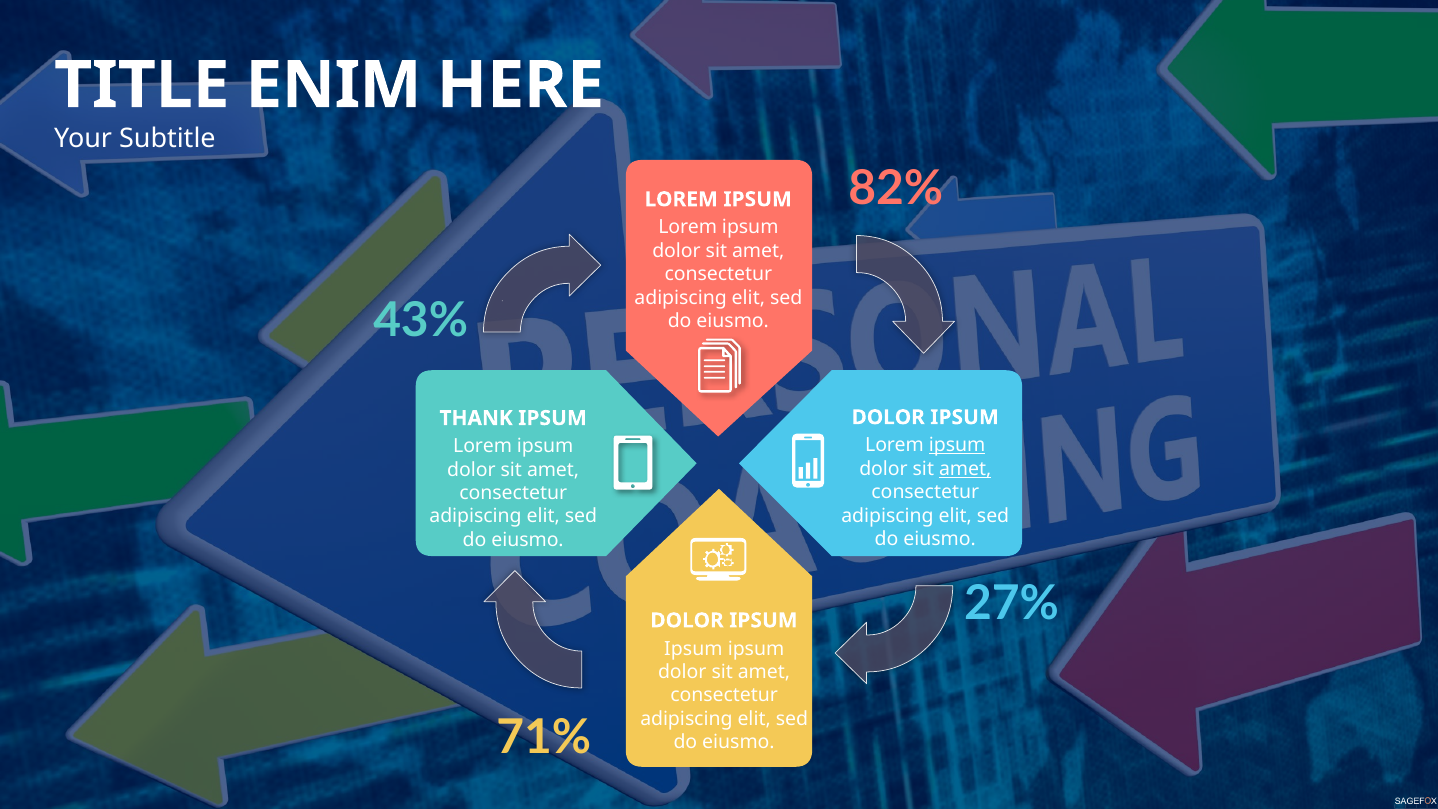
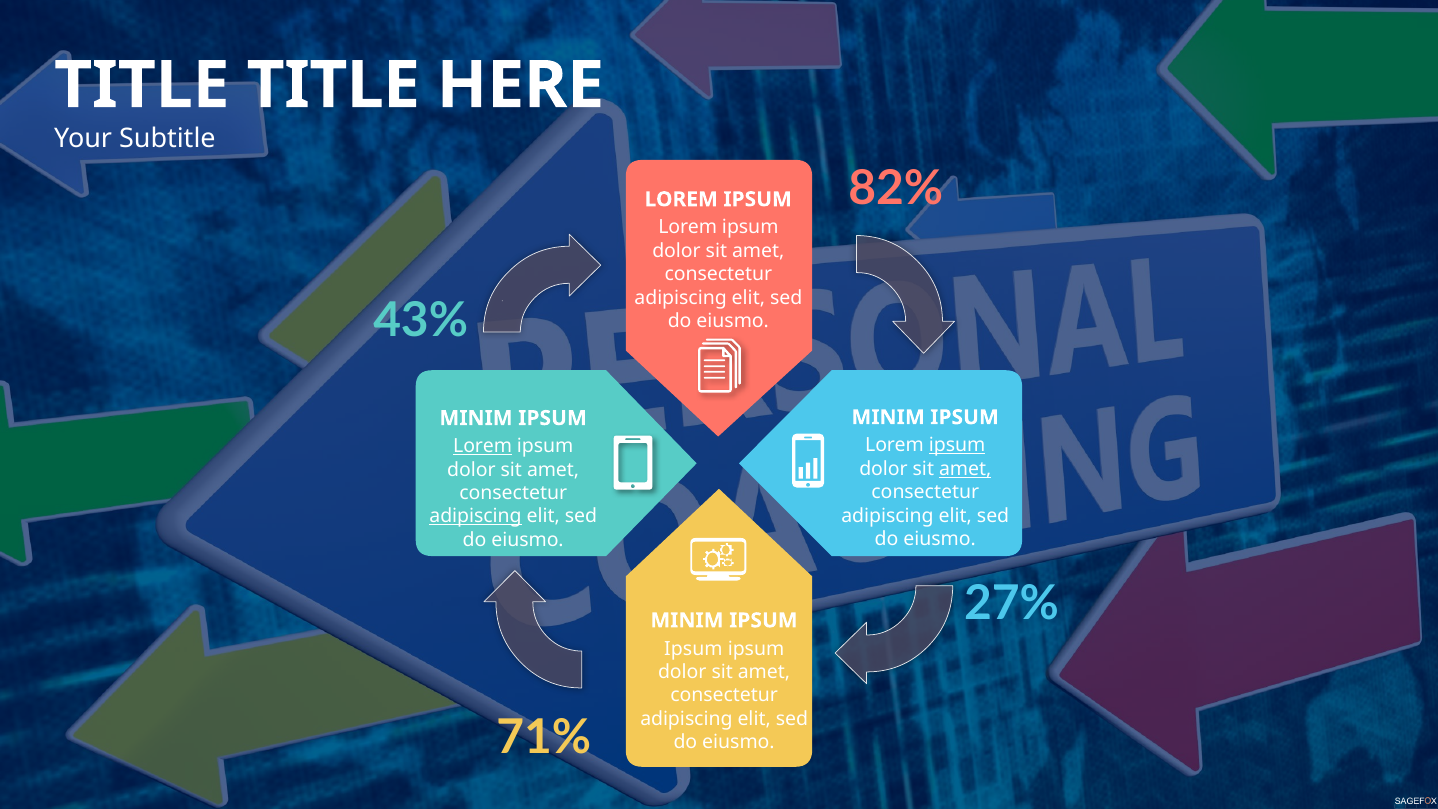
ENIM at (333, 85): ENIM -> TITLE
DOLOR at (888, 417): DOLOR -> MINIM
THANK at (476, 418): THANK -> MINIM
Lorem at (483, 446) underline: none -> present
adipiscing at (476, 516) underline: none -> present
DOLOR at (687, 620): DOLOR -> MINIM
